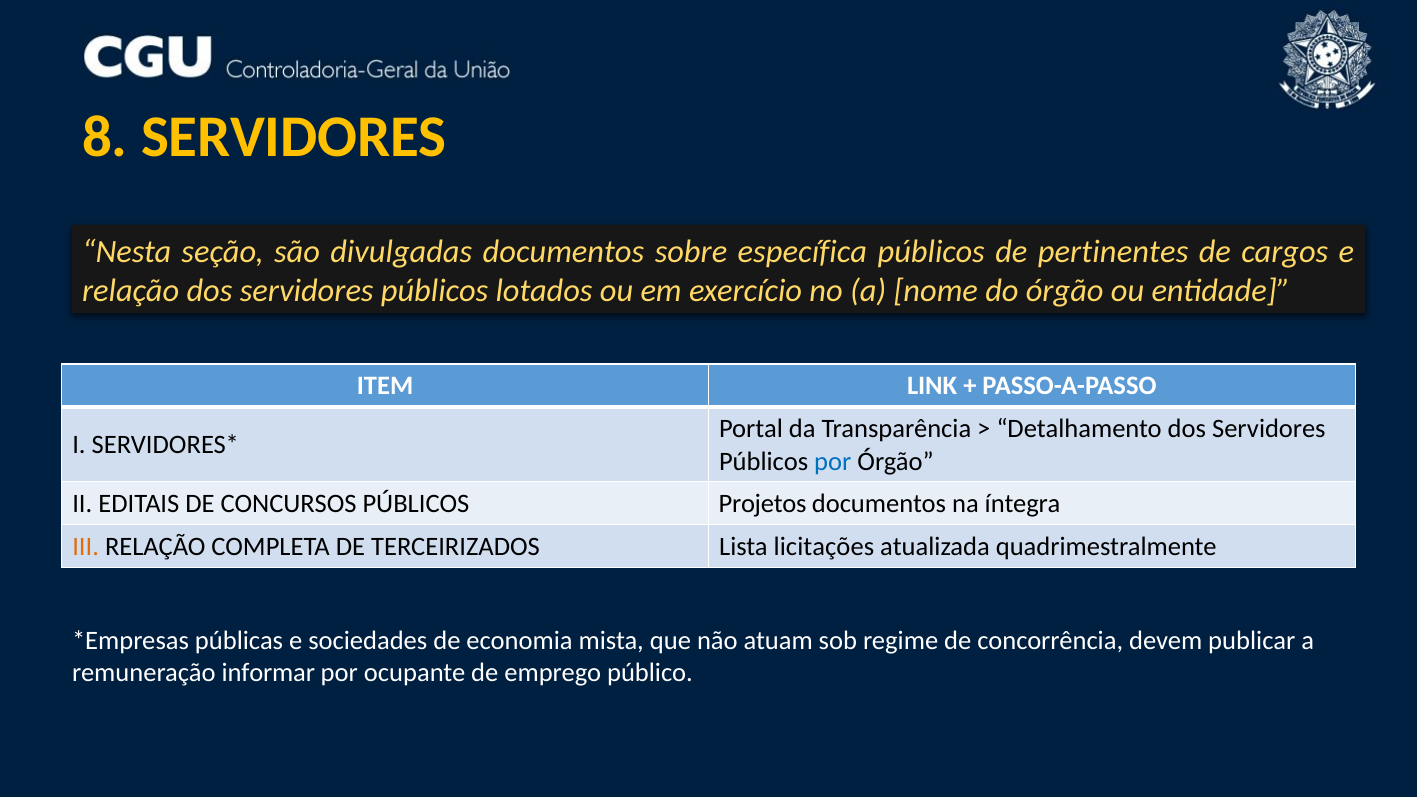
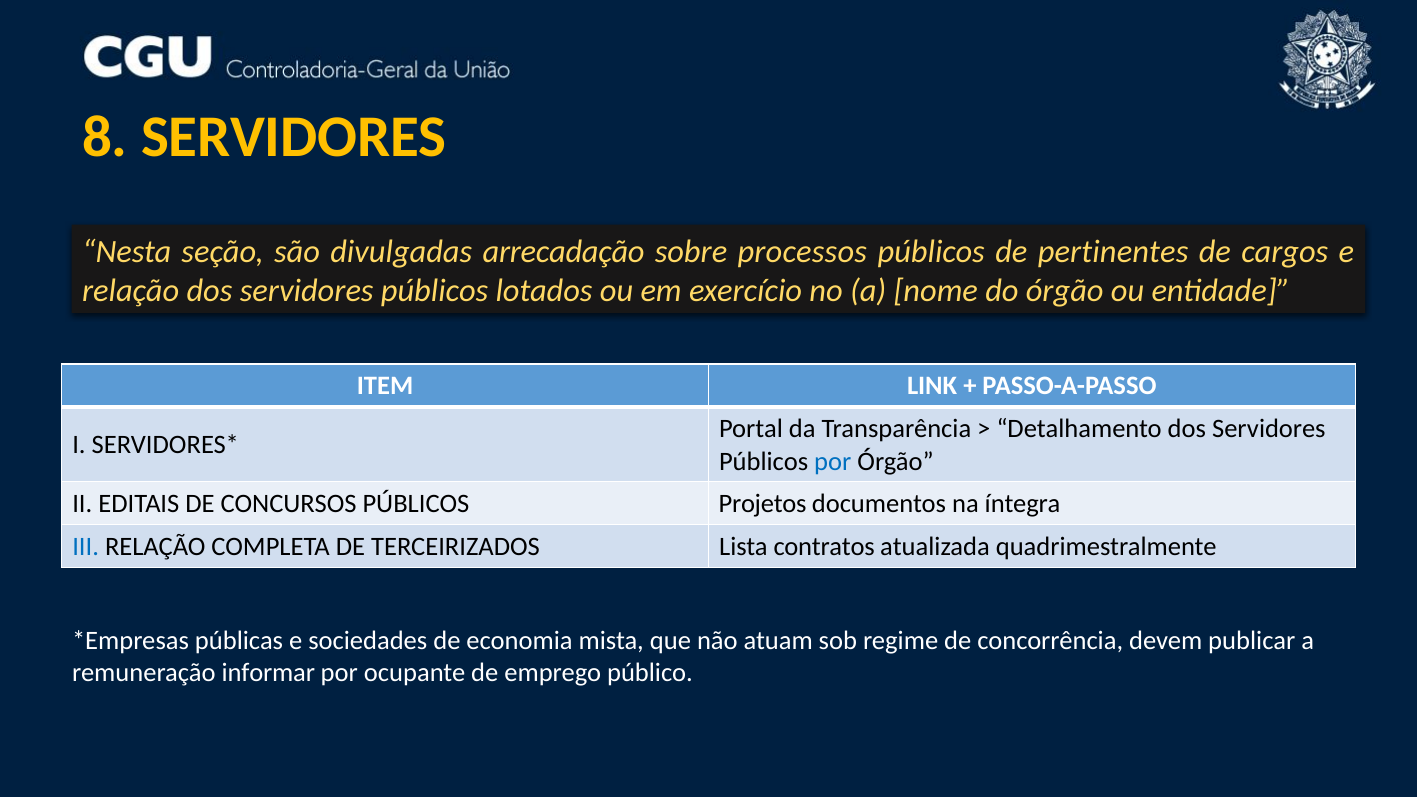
divulgadas documentos: documentos -> arrecadação
específica: específica -> processos
III colour: orange -> blue
licitações: licitações -> contratos
